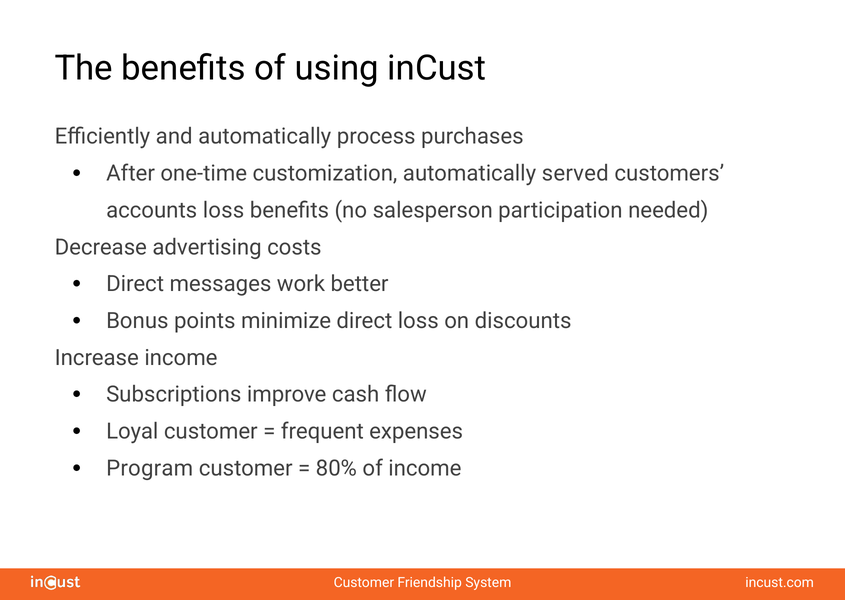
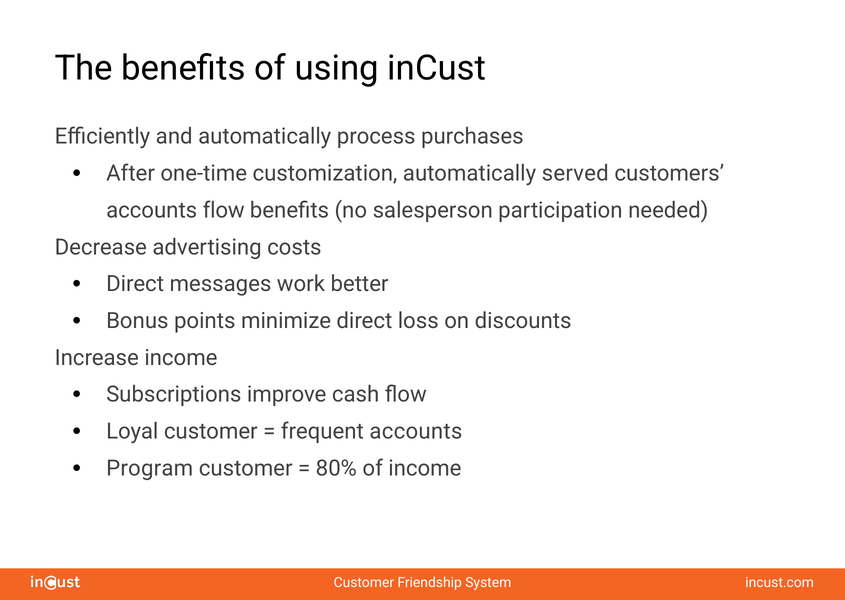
accounts loss: loss -> flow
frequent expenses: expenses -> accounts
